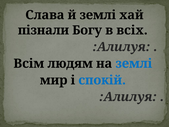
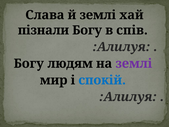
всіх: всіх -> спів
Всім at (29, 63): Всім -> Богу
землі at (134, 63) colour: blue -> purple
